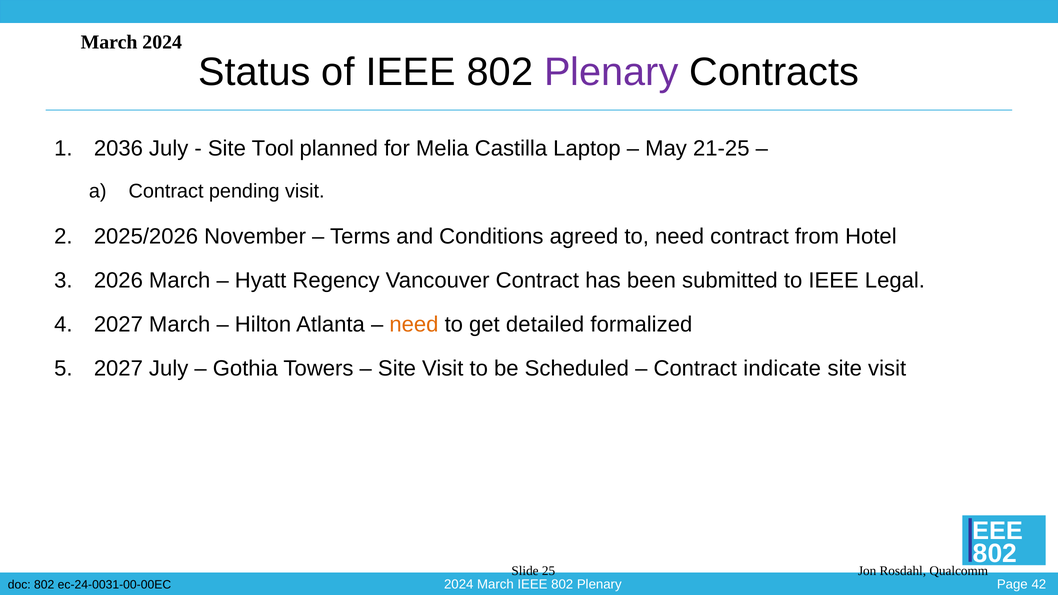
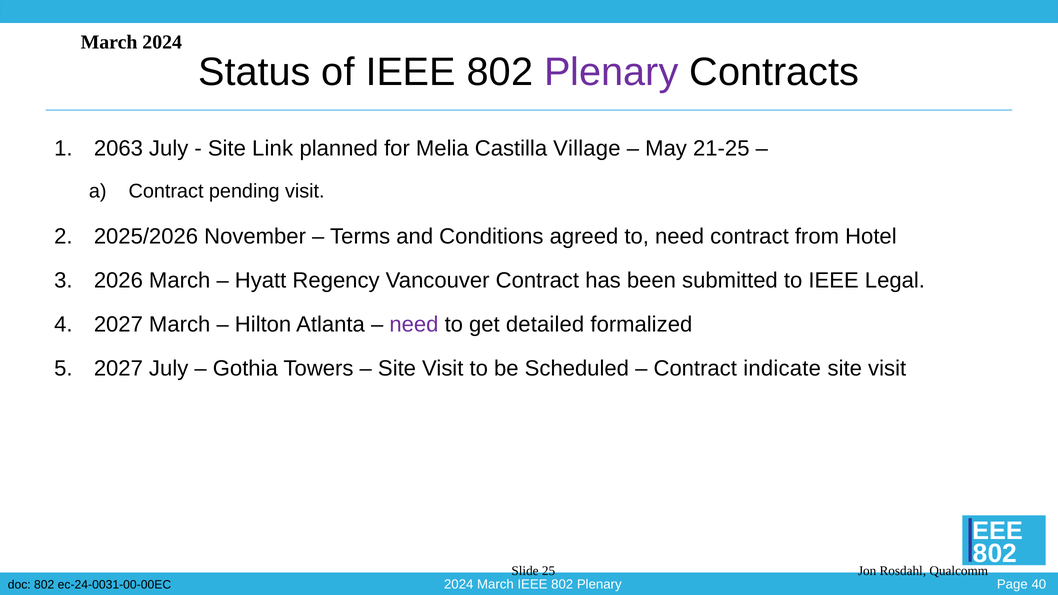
2036: 2036 -> 2063
Tool: Tool -> Link
Laptop: Laptop -> Village
need at (414, 324) colour: orange -> purple
42: 42 -> 40
